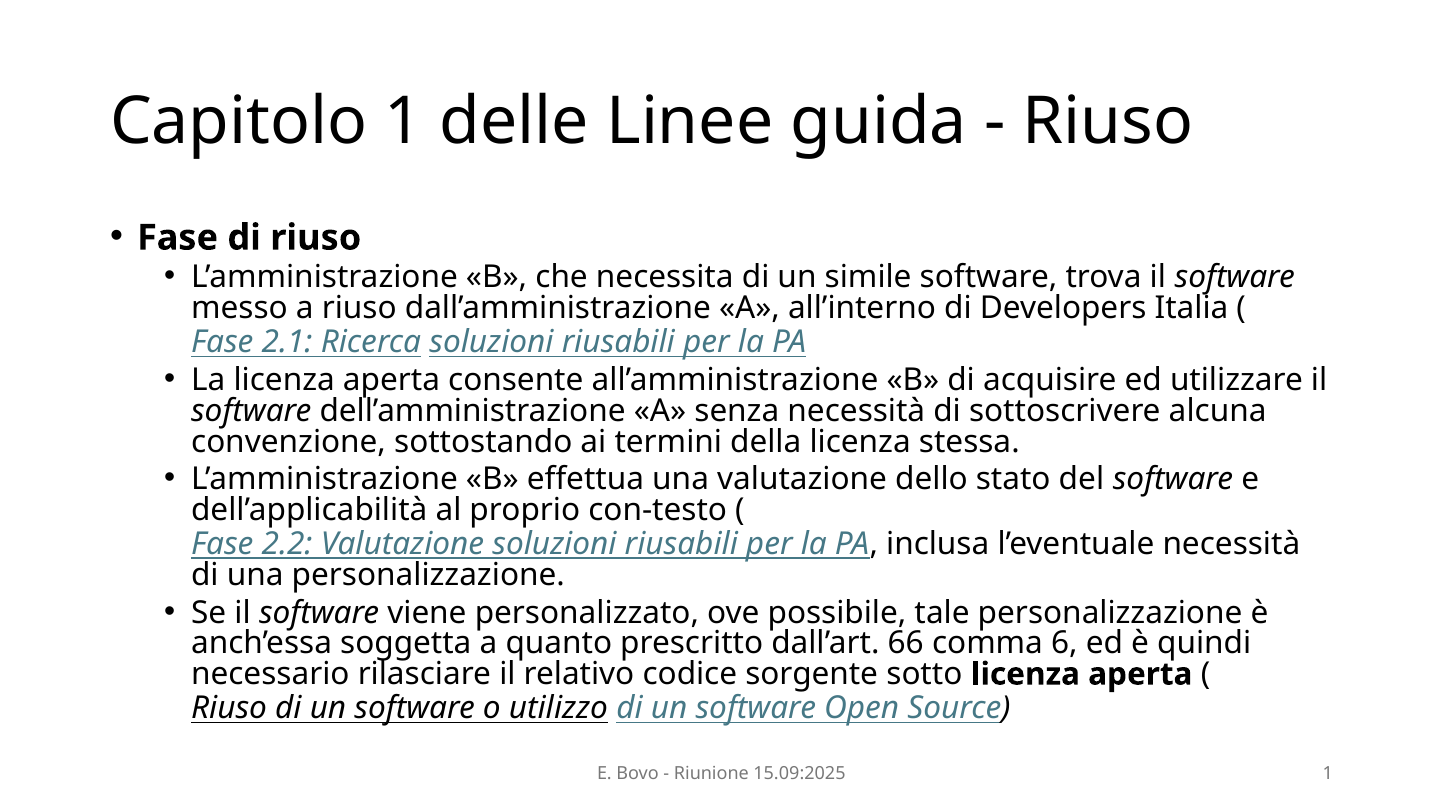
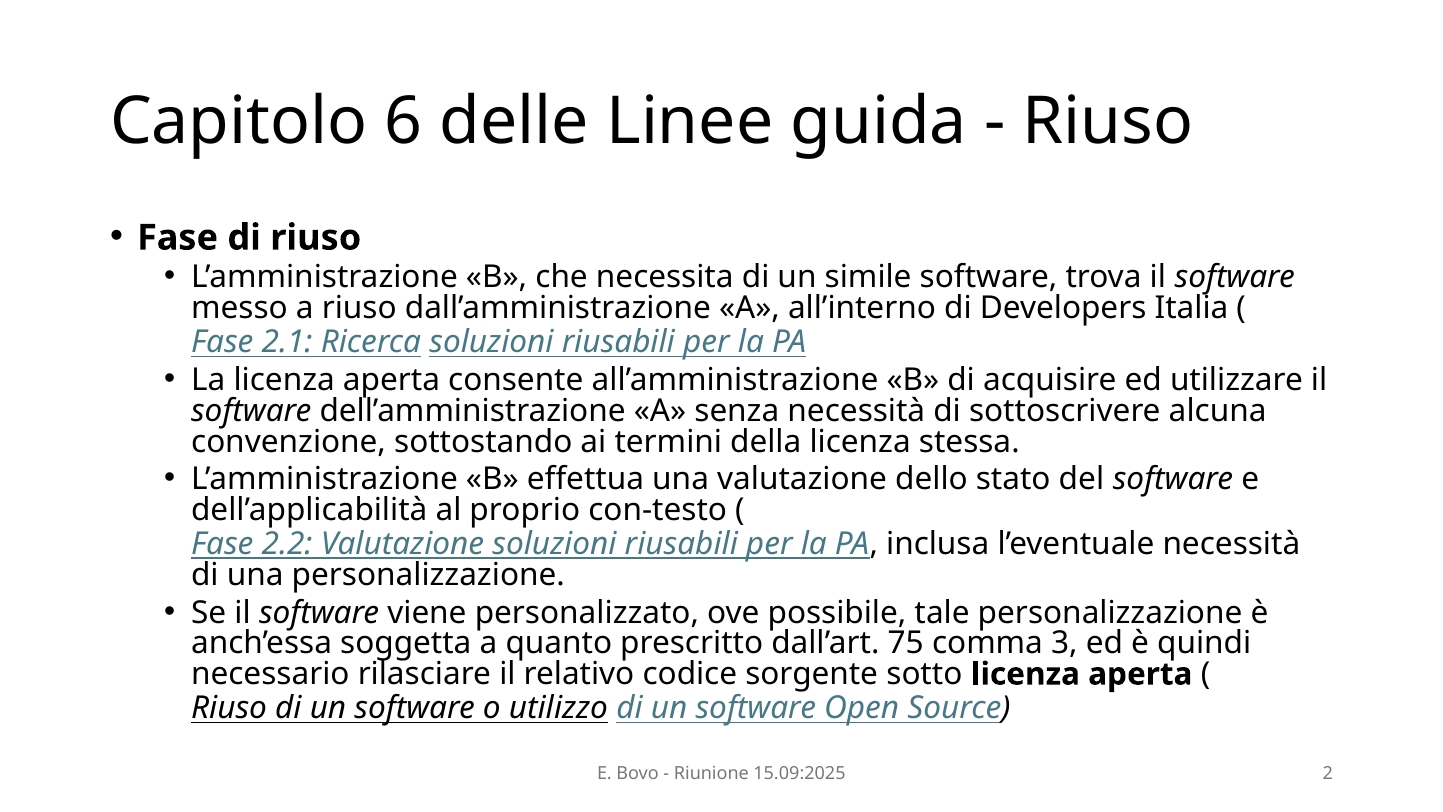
Capitolo 1: 1 -> 6
66: 66 -> 75
6: 6 -> 3
15.09:2025 1: 1 -> 2
